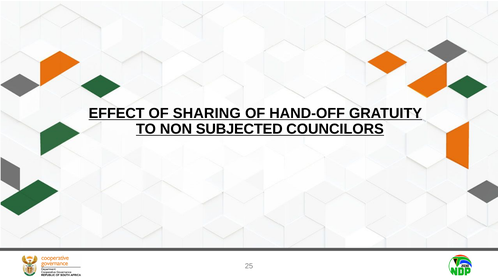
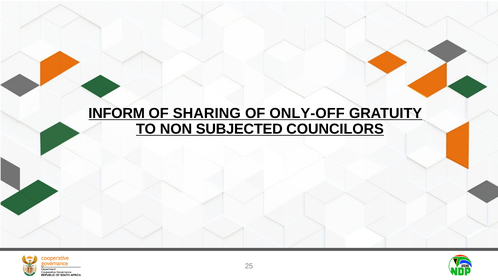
EFFECT: EFFECT -> INFORM
HAND-OFF: HAND-OFF -> ONLY-OFF
